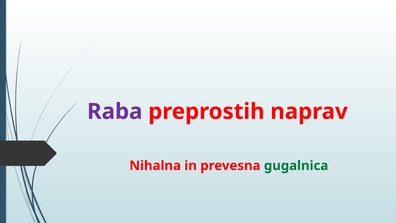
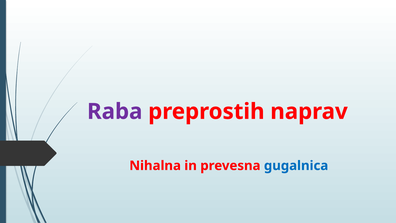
gugalnica colour: green -> blue
